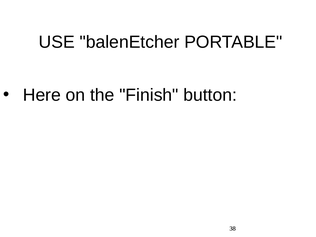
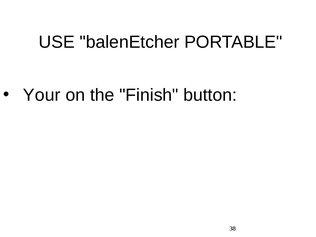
Here: Here -> Your
